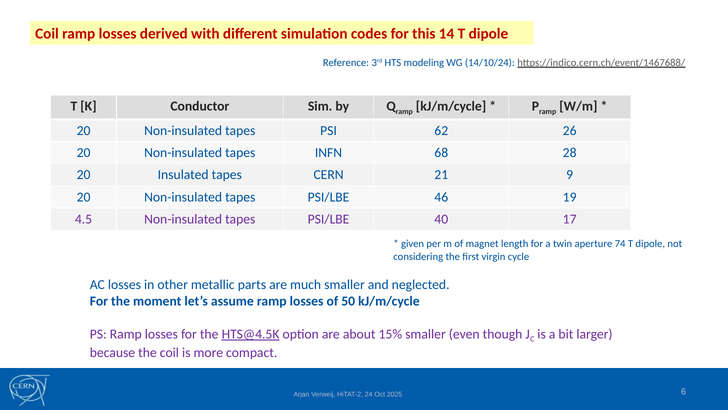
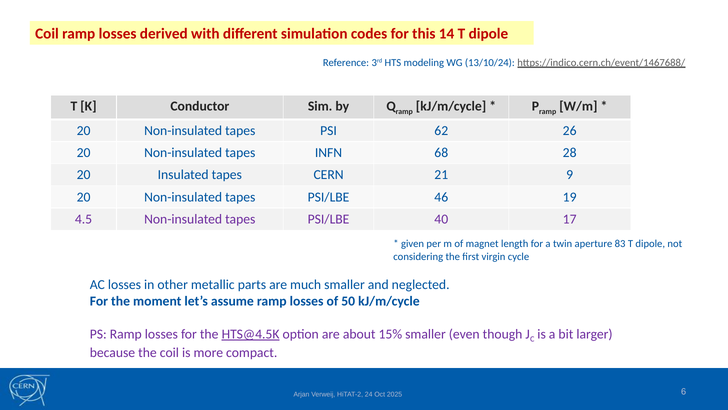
14/10/24: 14/10/24 -> 13/10/24
74: 74 -> 83
